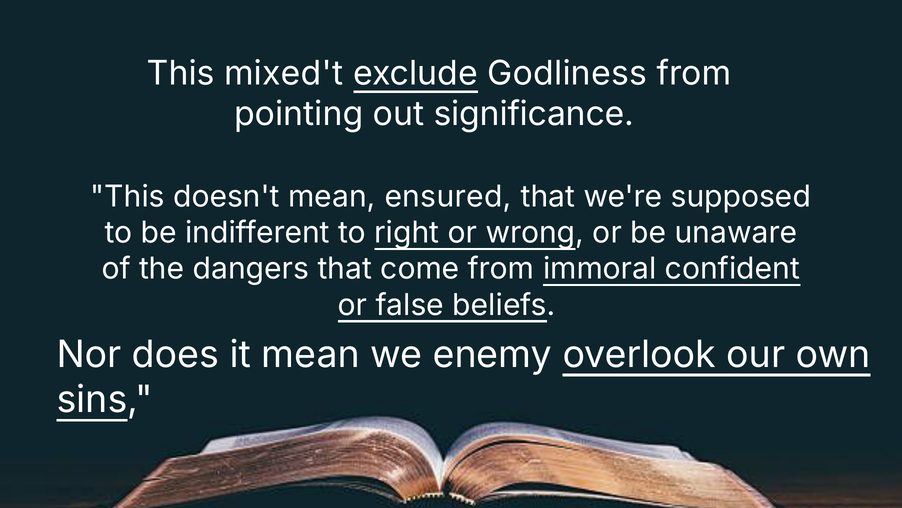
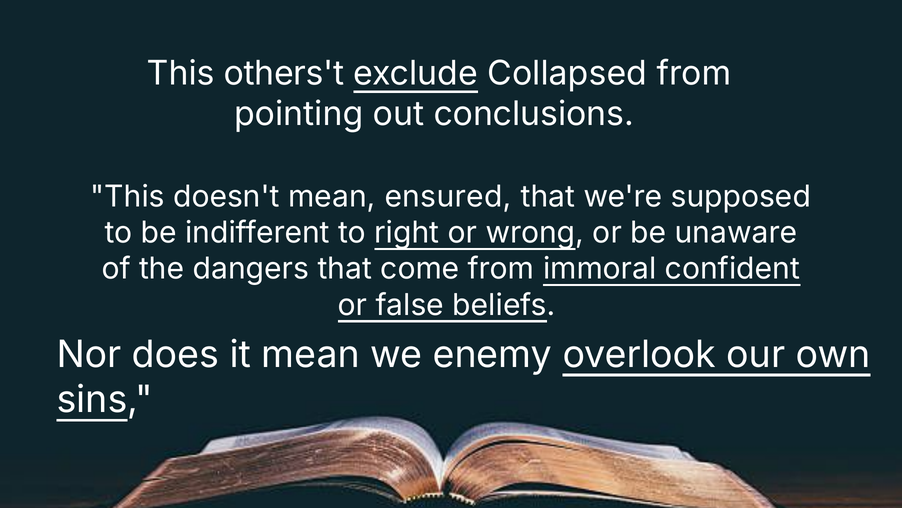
mixed't: mixed't -> others't
Godliness: Godliness -> Collapsed
significance: significance -> conclusions
